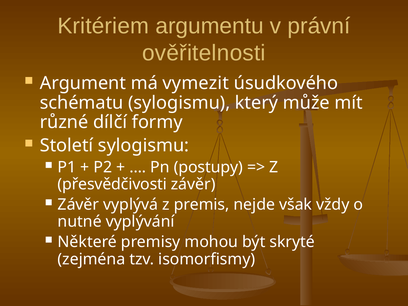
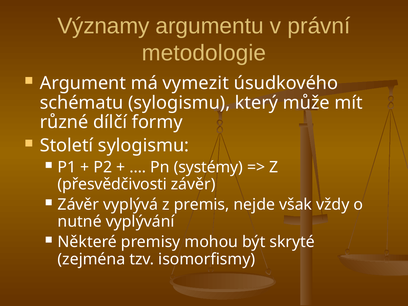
Kritériem: Kritériem -> Významy
ověřitelnosti: ověřitelnosti -> metodologie
postupy: postupy -> systémy
